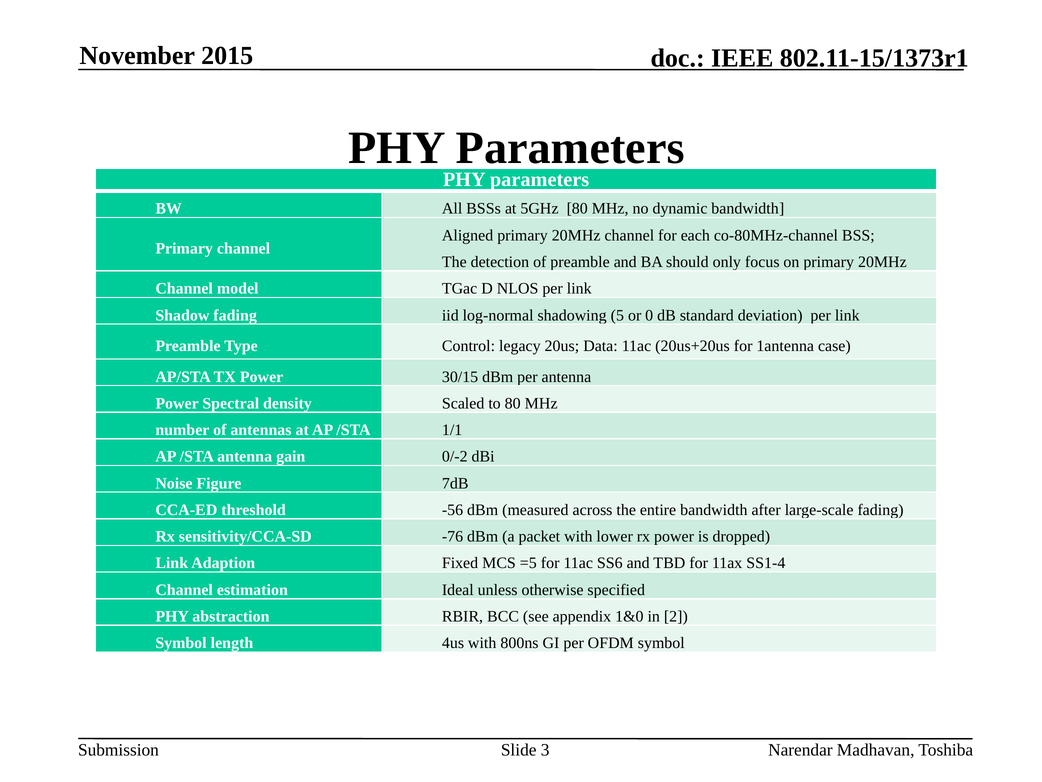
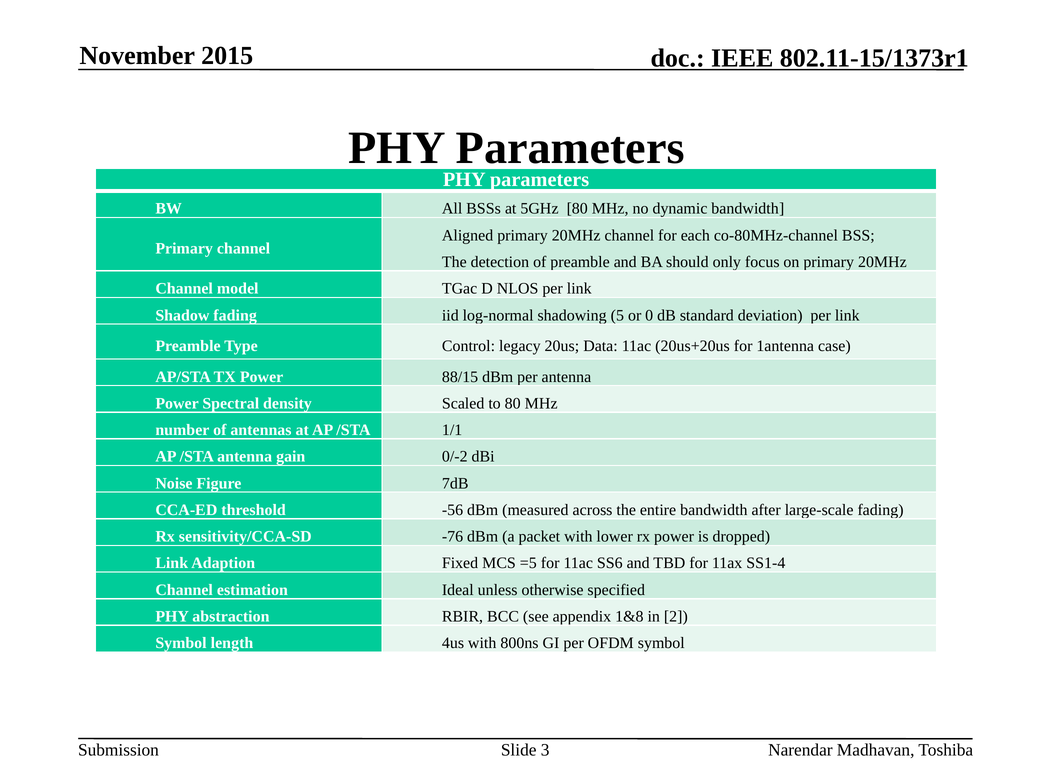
30/15: 30/15 -> 88/15
1&0: 1&0 -> 1&8
